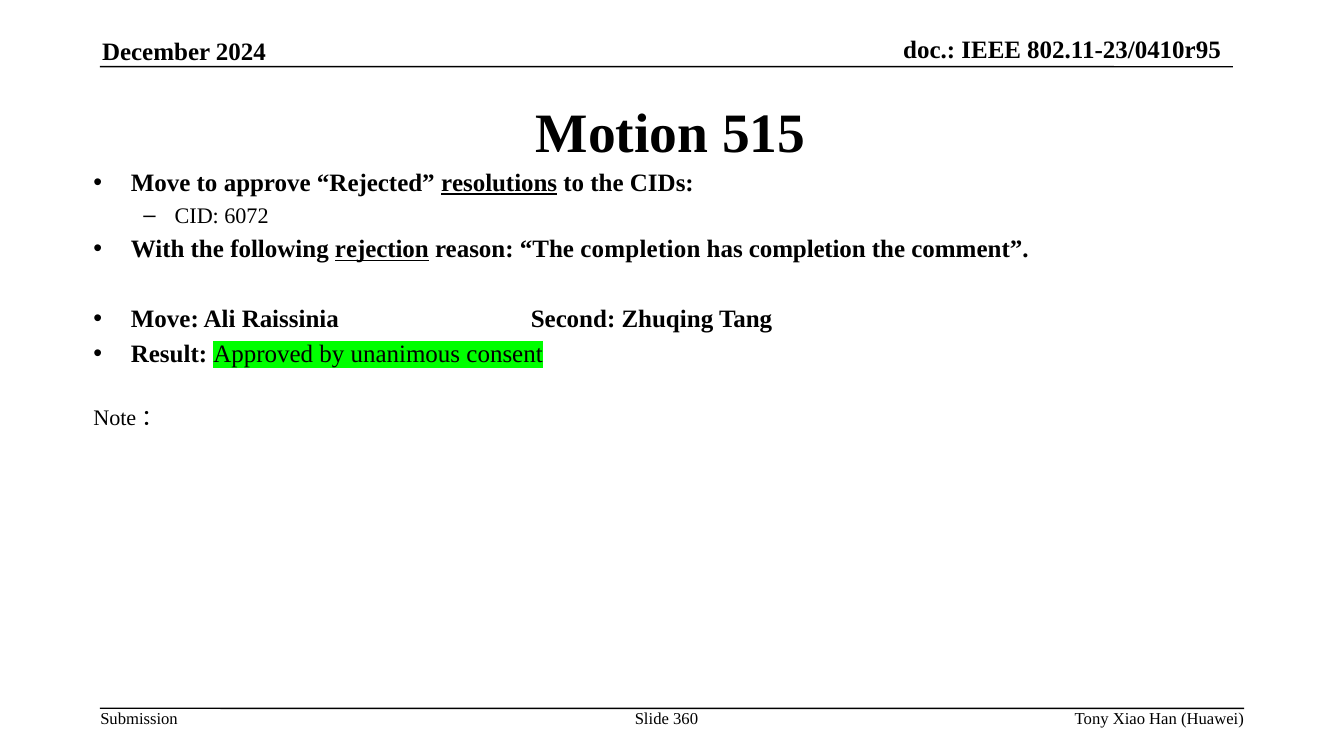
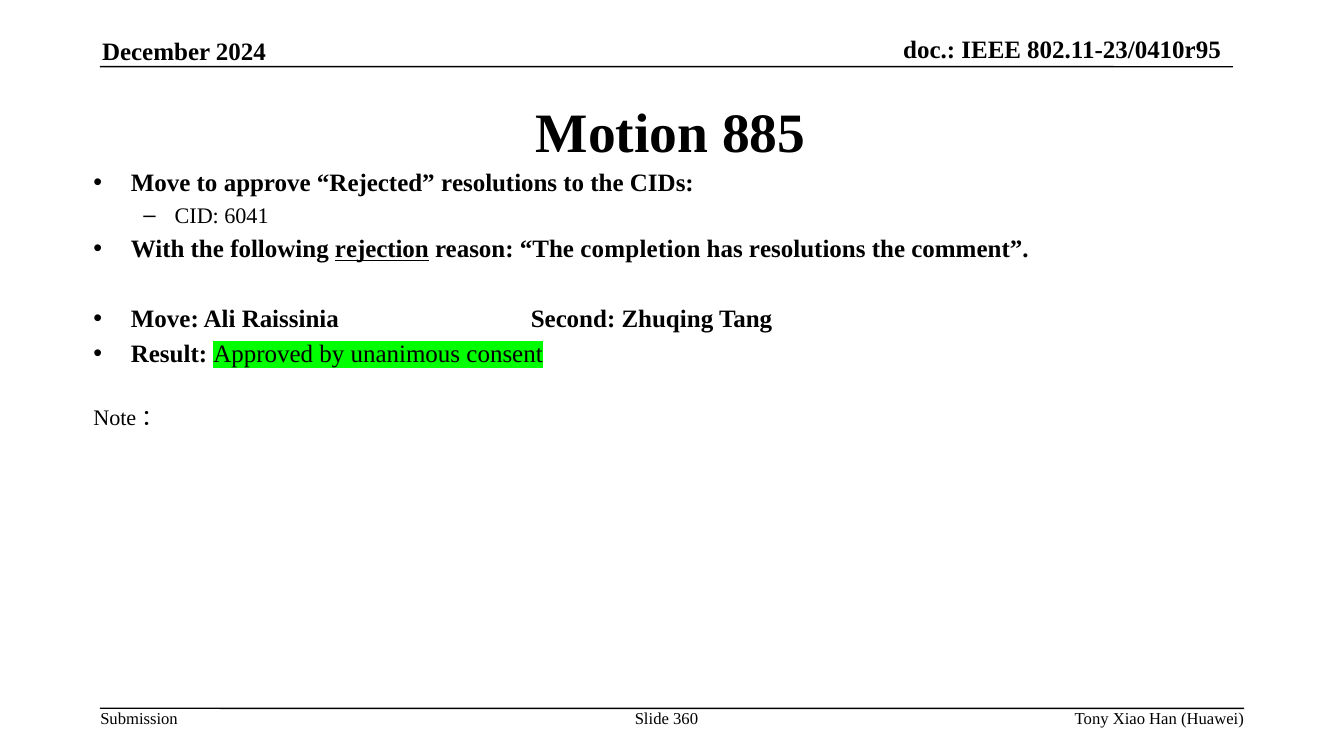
515: 515 -> 885
resolutions at (499, 183) underline: present -> none
6072: 6072 -> 6041
has completion: completion -> resolutions
